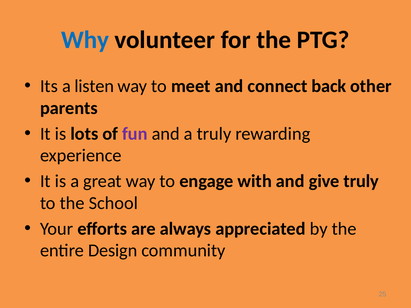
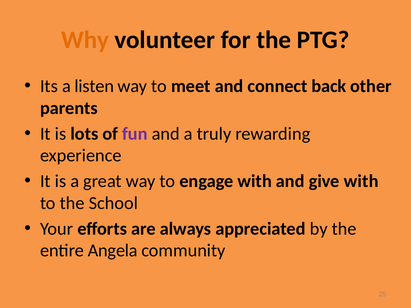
Why colour: blue -> orange
give truly: truly -> with
Design: Design -> Angela
